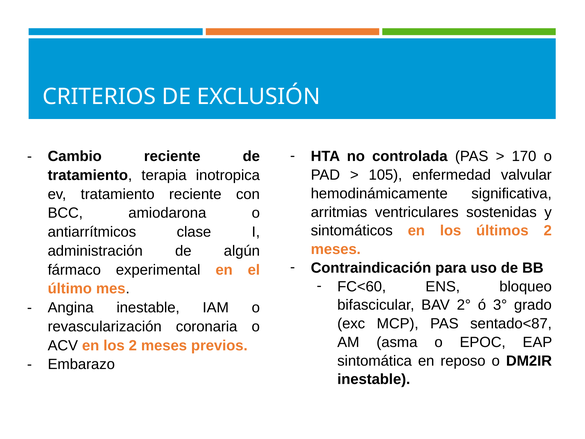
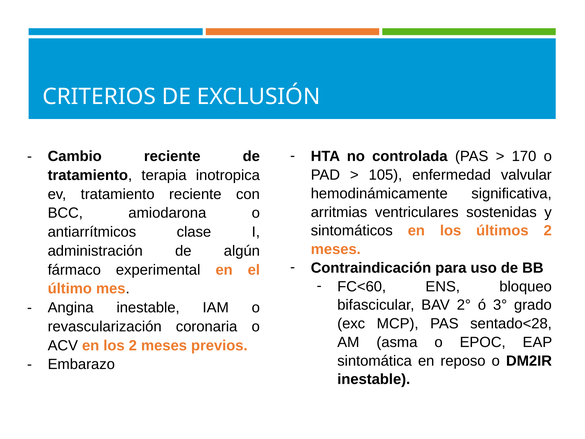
sentado<87: sentado<87 -> sentado<28
